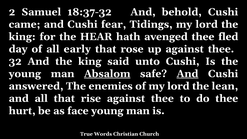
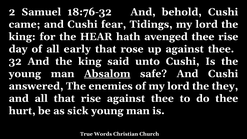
18:37-32: 18:37-32 -> 18:76-32
thee fled: fled -> rise
And at (187, 74) underline: present -> none
lean: lean -> they
face: face -> sick
